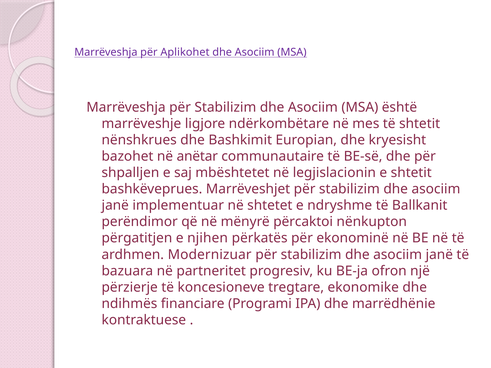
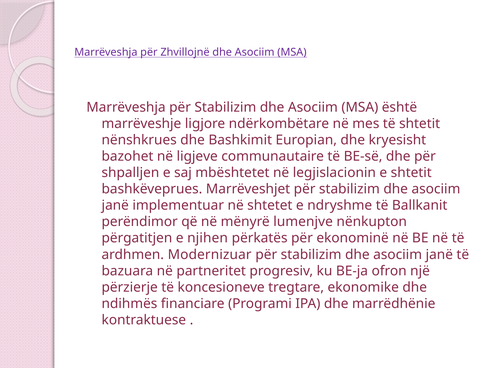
Aplikohet: Aplikohet -> Zhvillojnë
anëtar: anëtar -> ligjeve
përcaktoi: përcaktoi -> lumenjve
